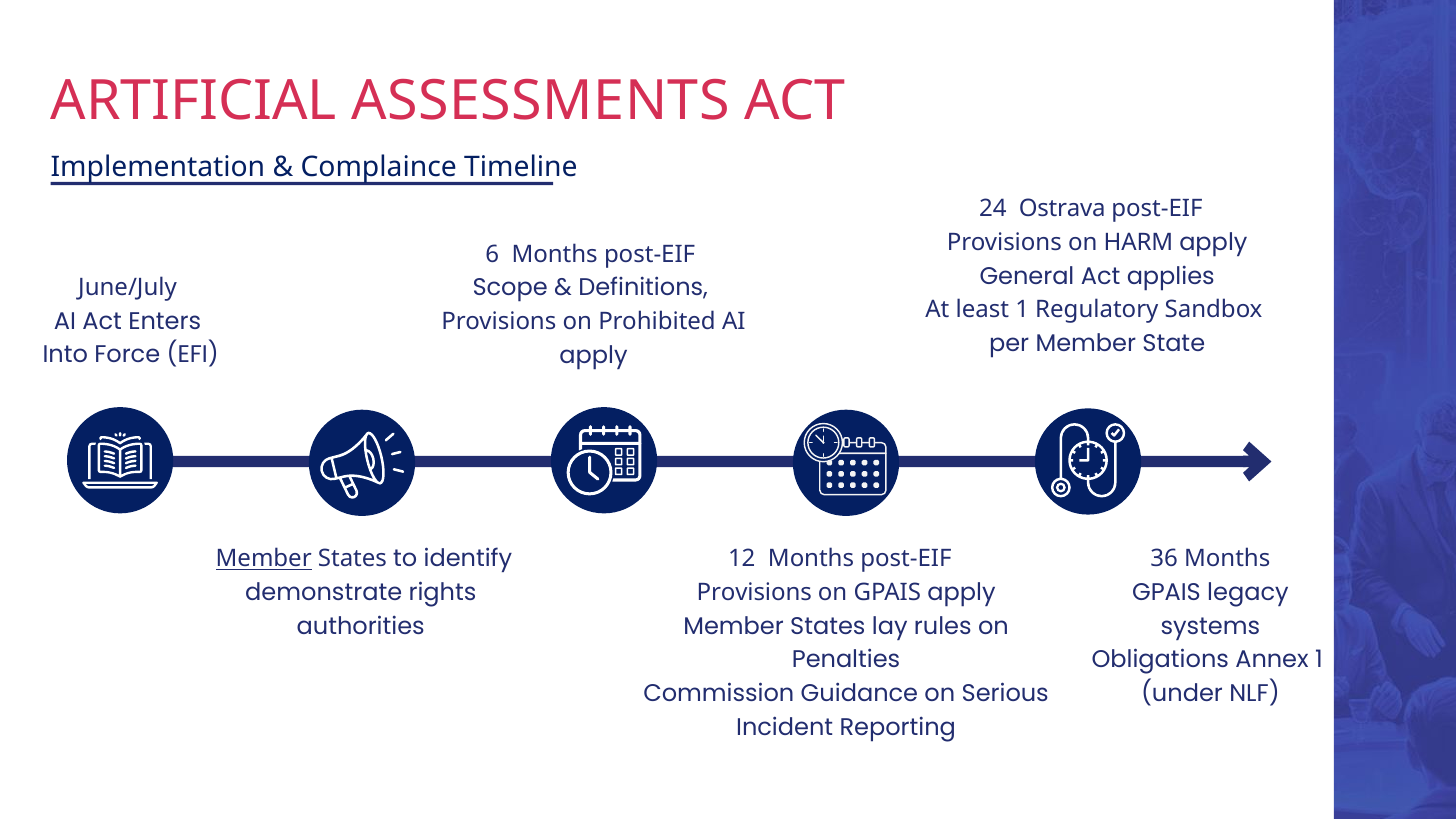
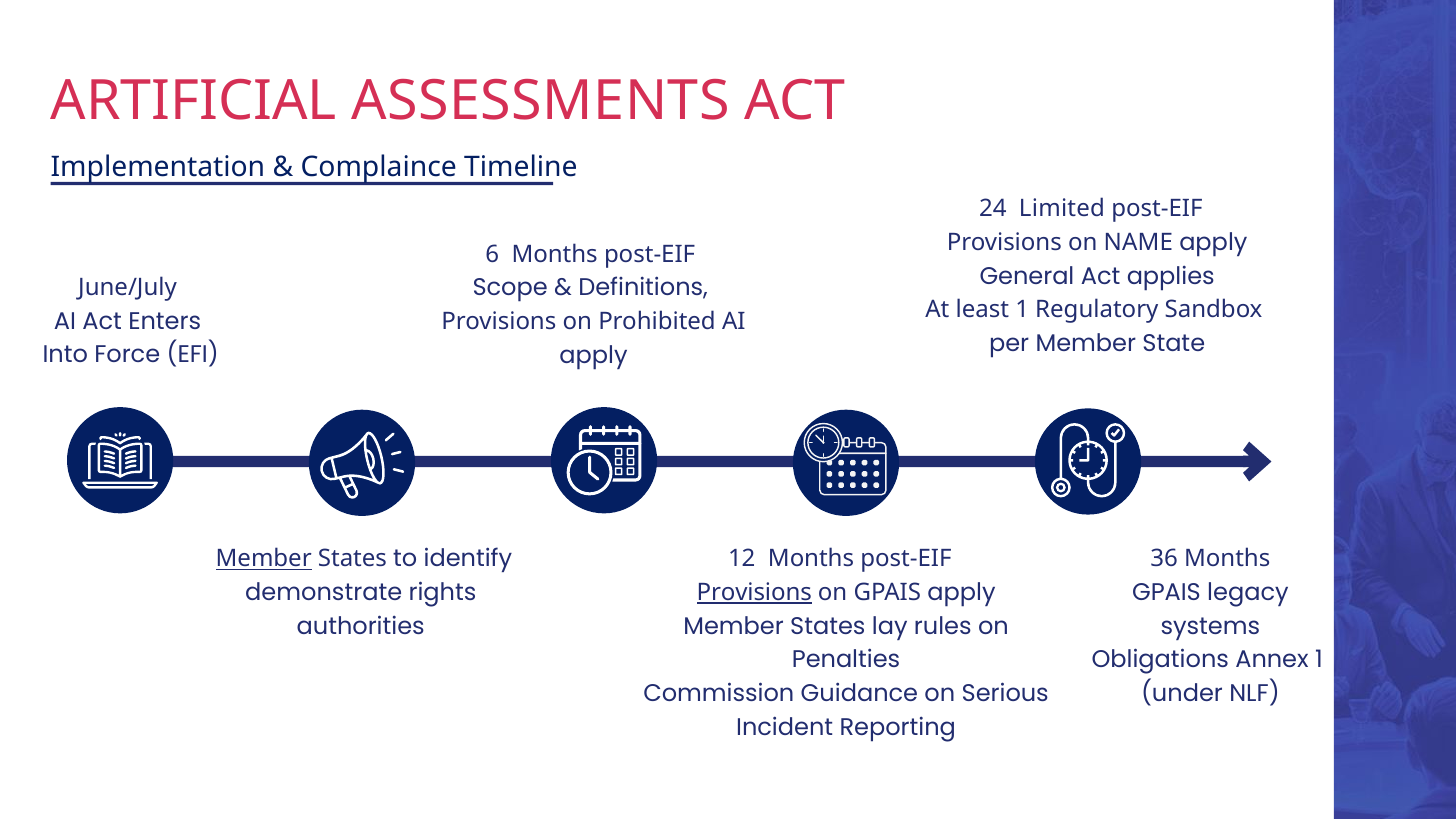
Ostrava: Ostrava -> Limited
HARM: HARM -> NAME
Provisions at (754, 593) underline: none -> present
